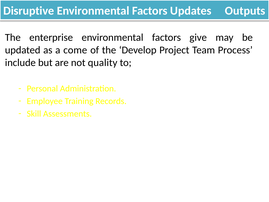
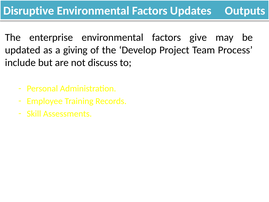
come: come -> giving
quality: quality -> discuss
